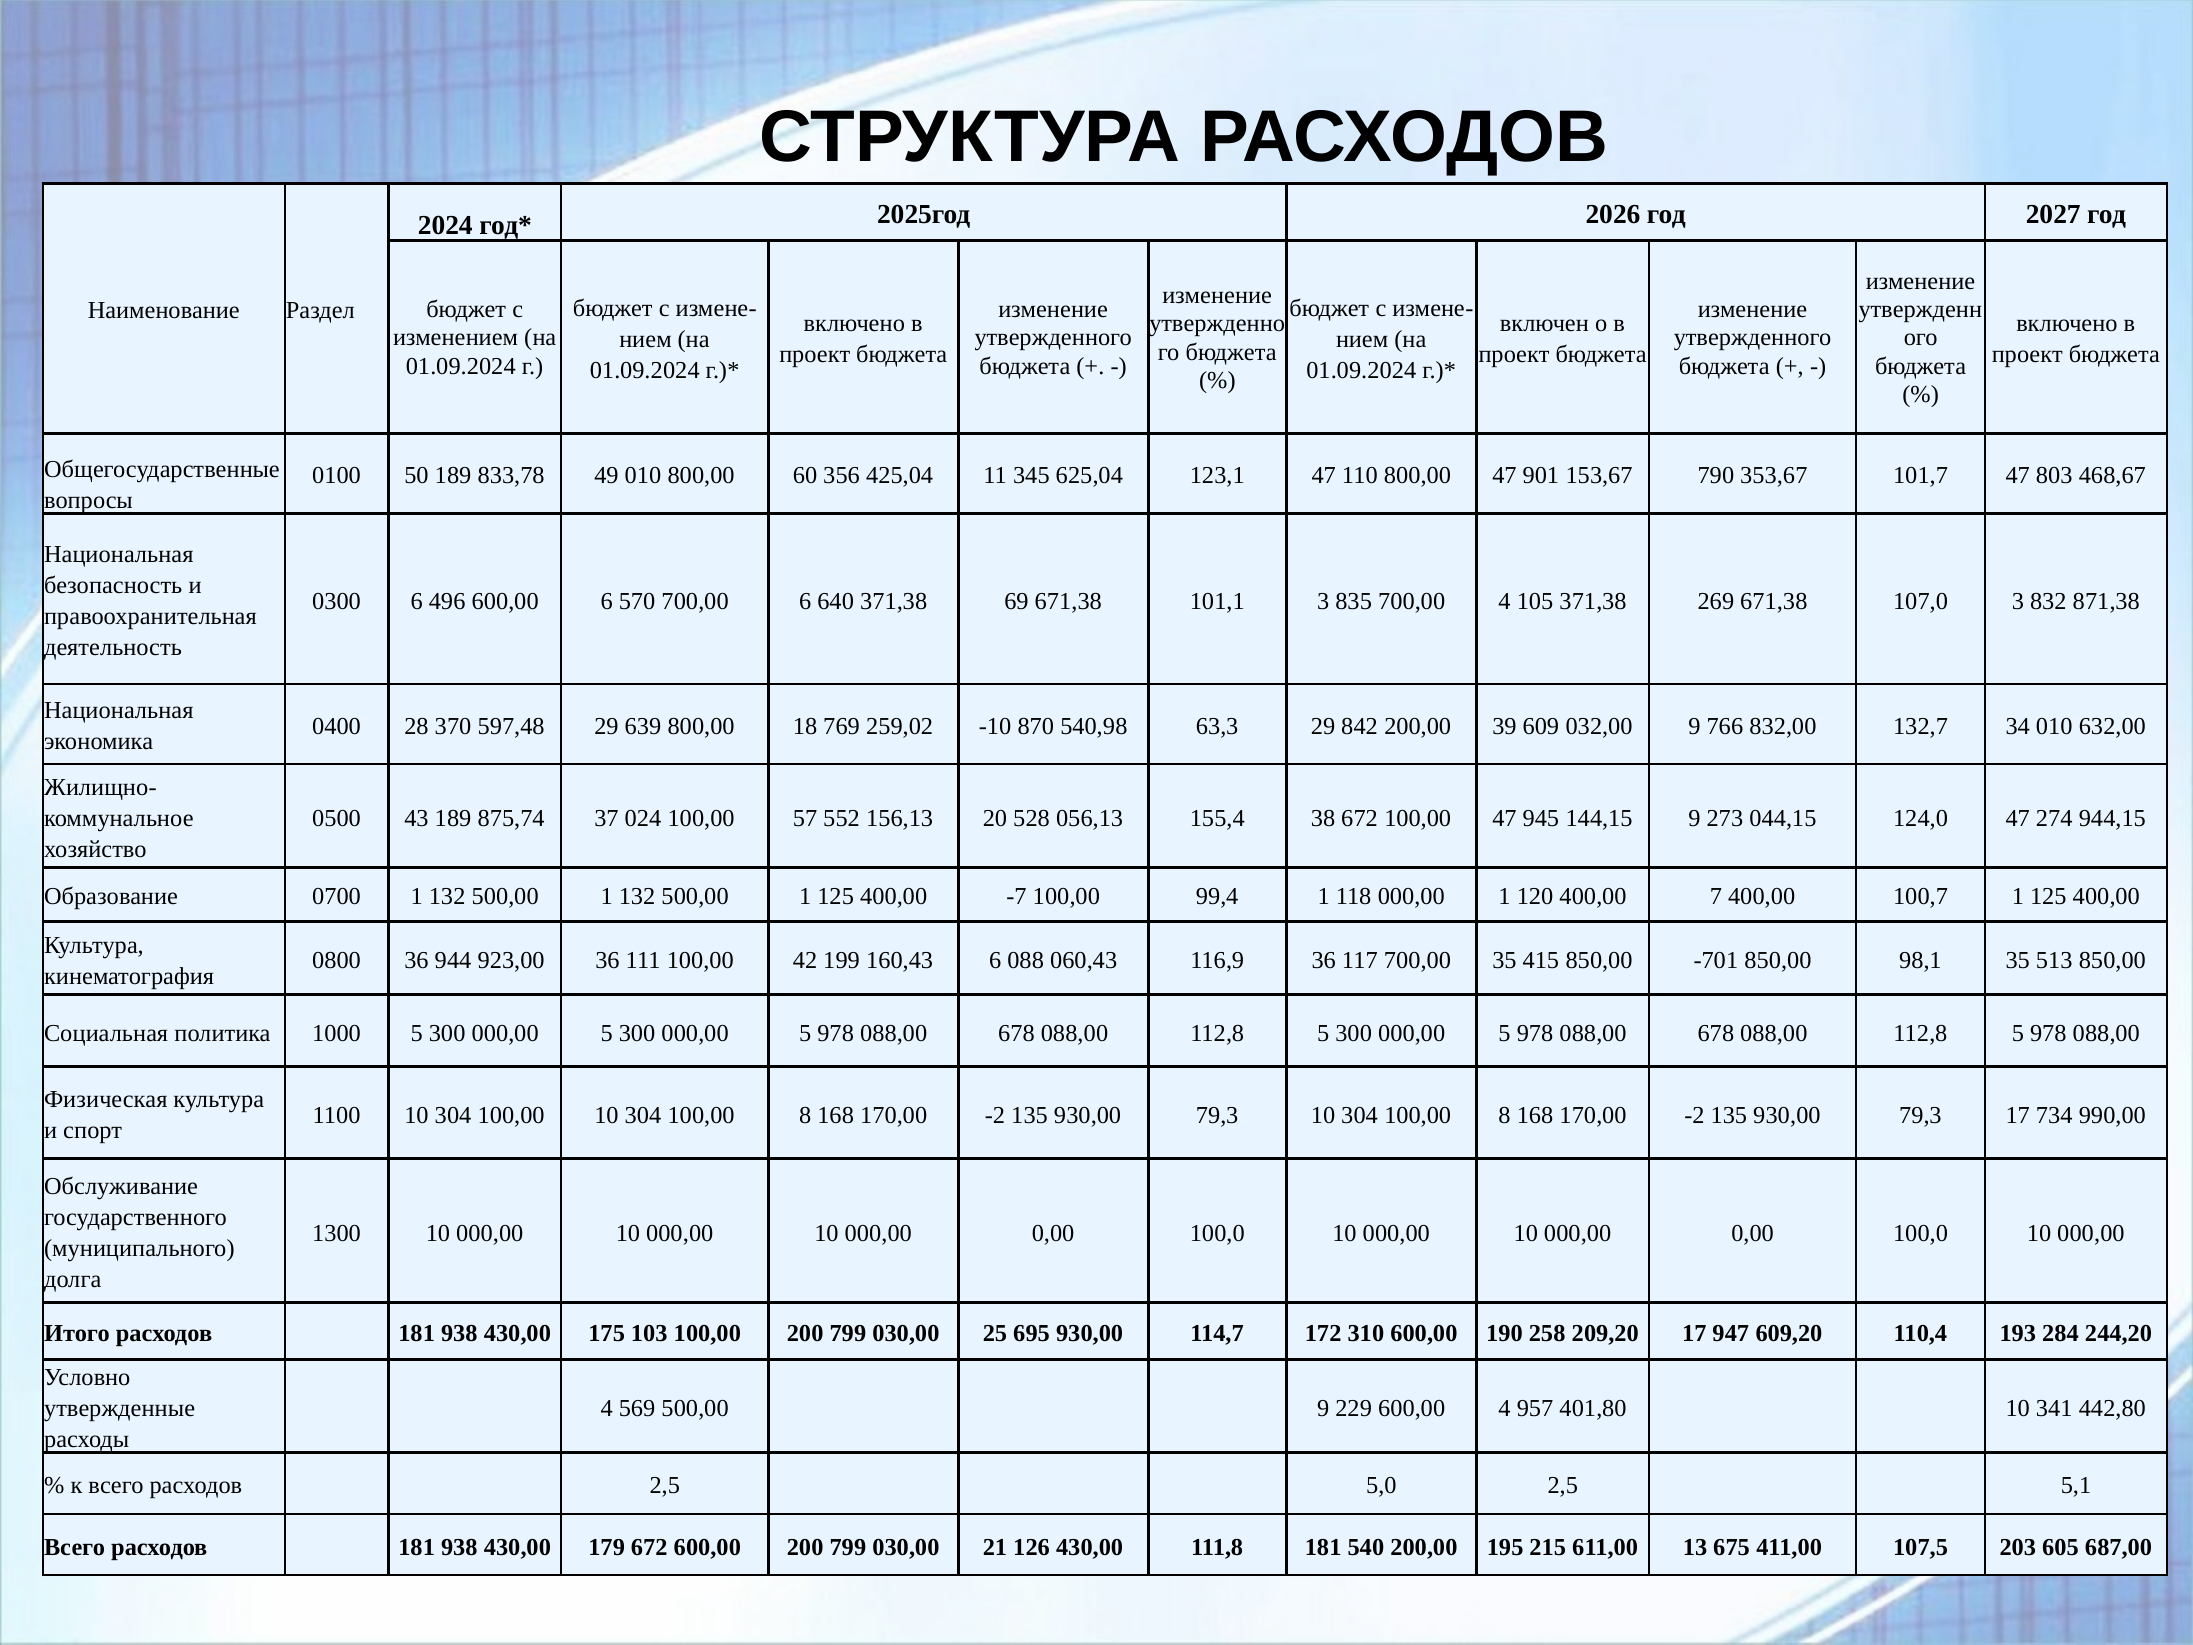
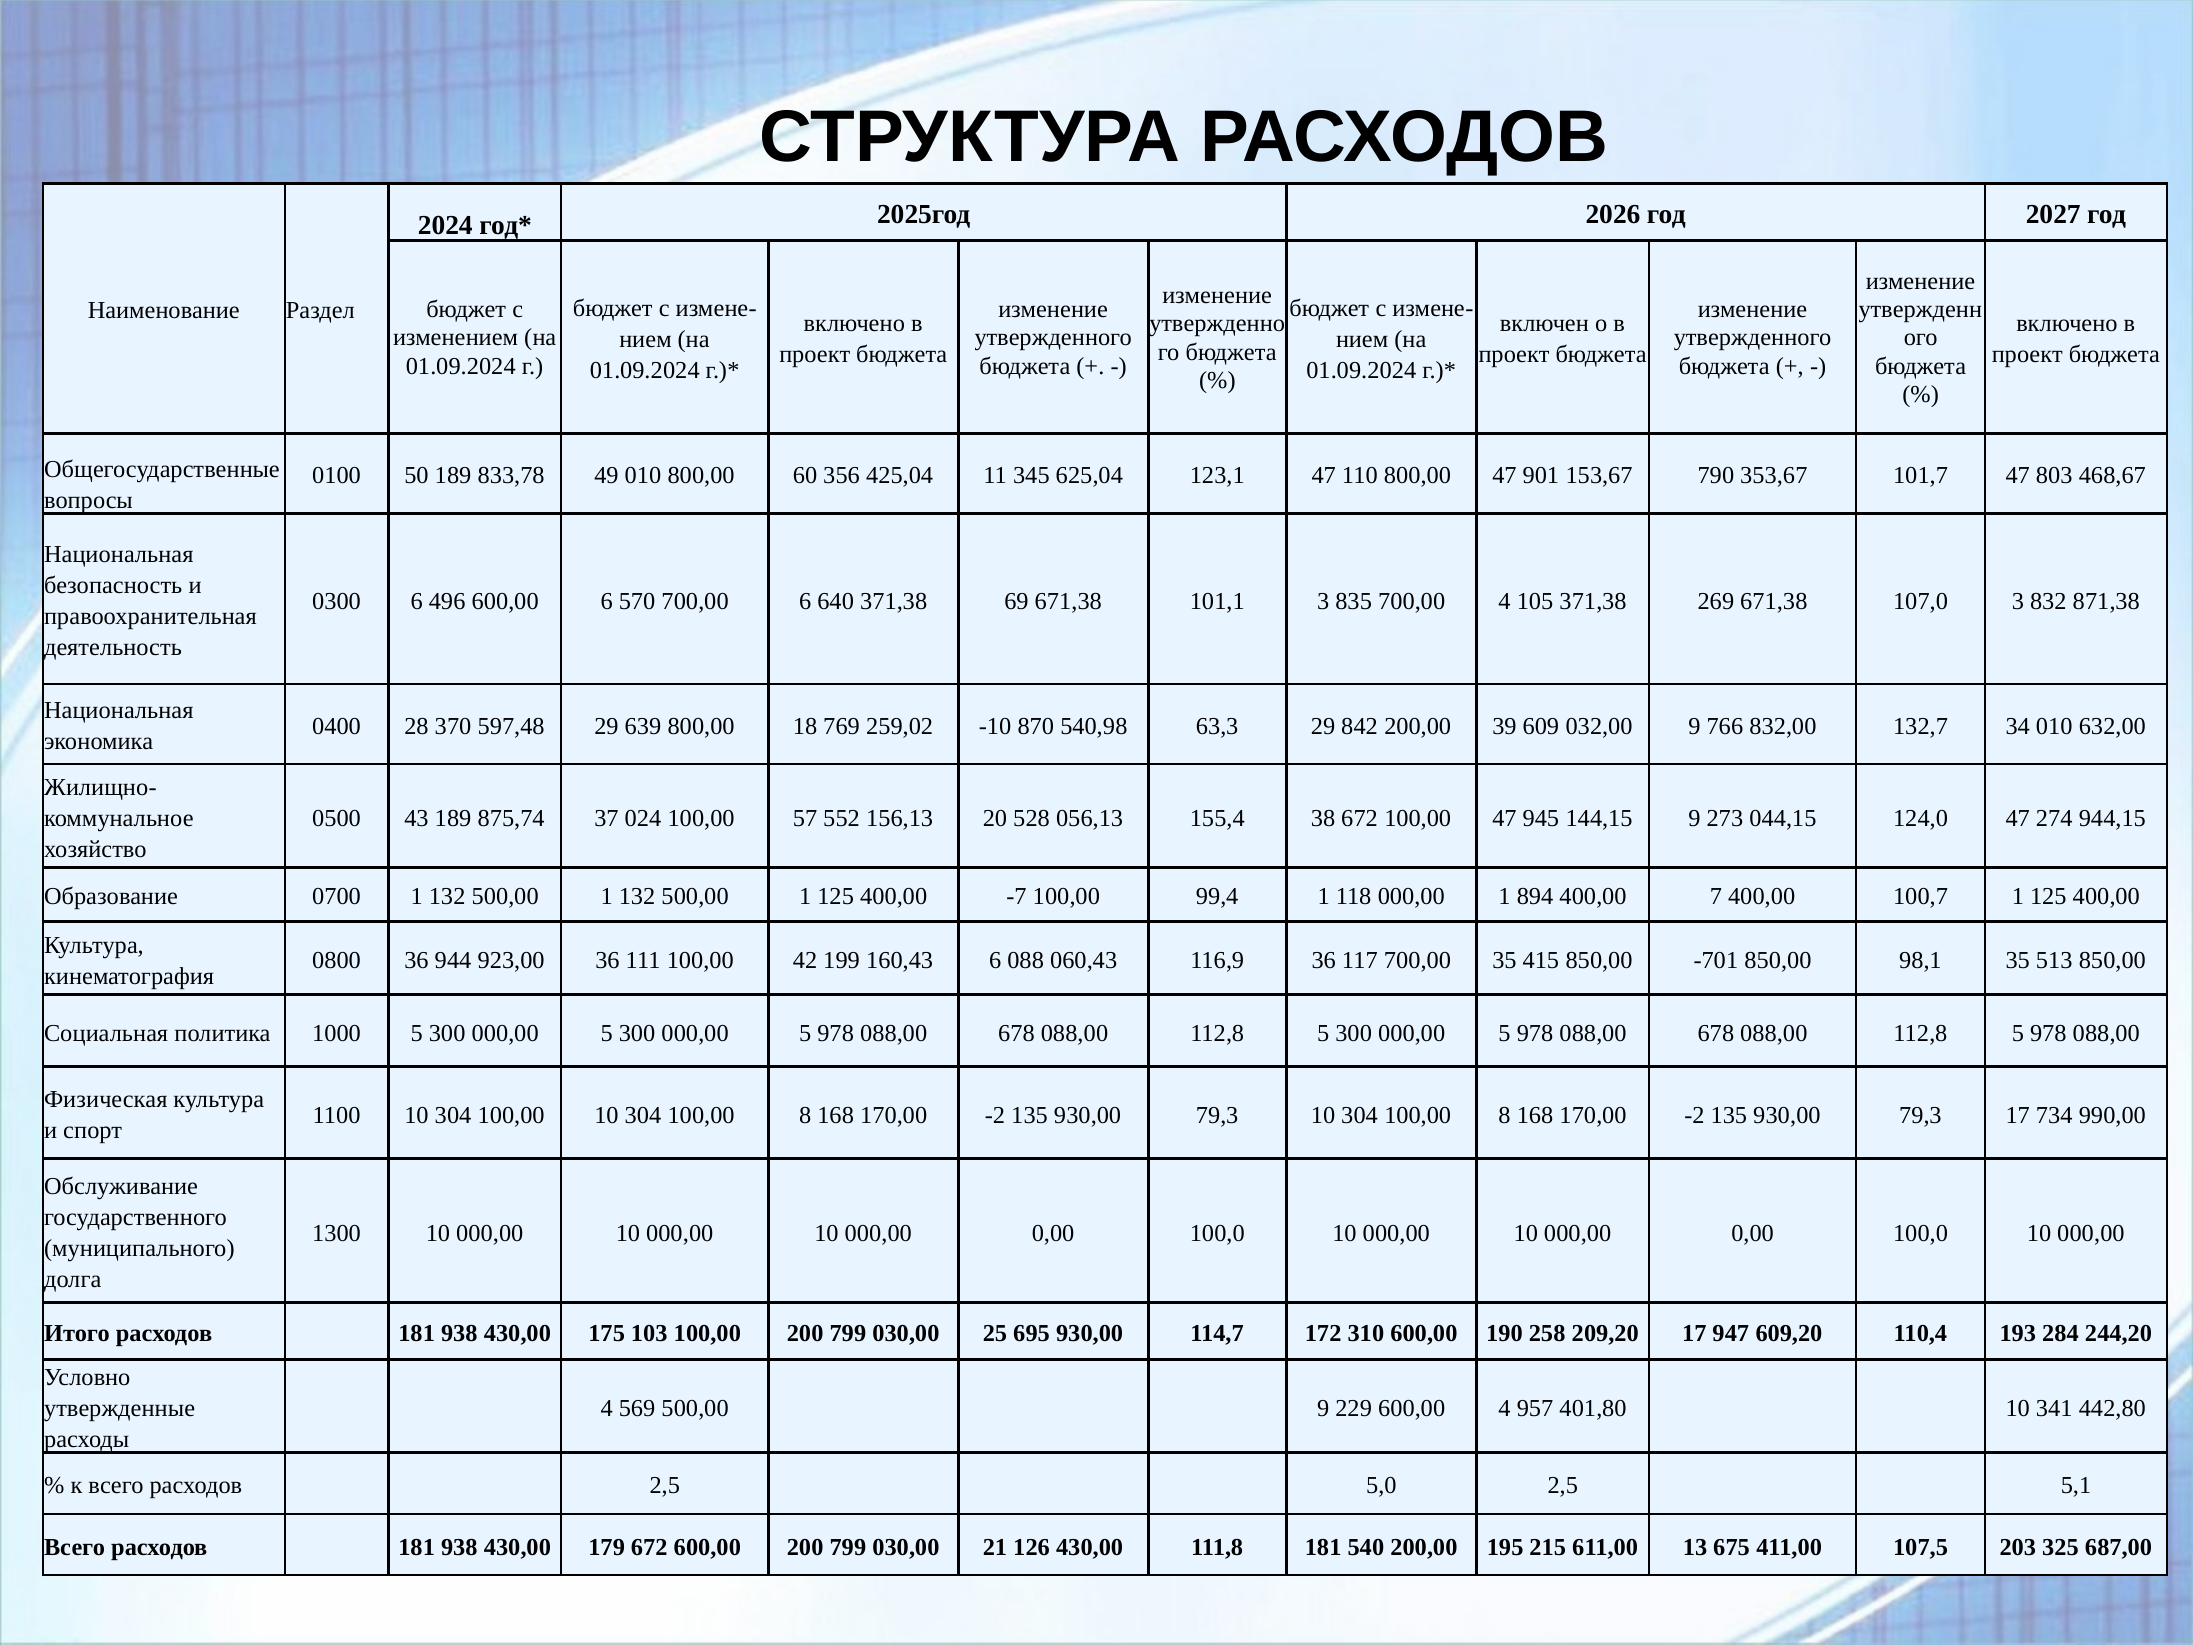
120: 120 -> 894
605: 605 -> 325
